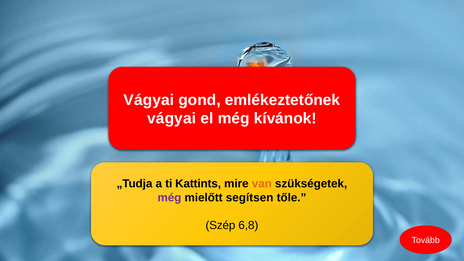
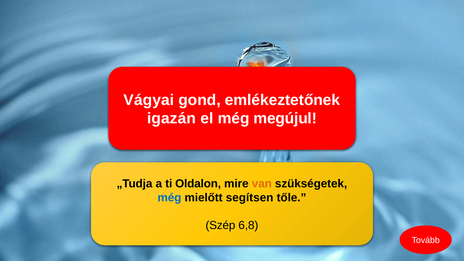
vágyai at (172, 119): vágyai -> igazán
kívánok: kívánok -> megújul
Kattints: Kattints -> Oldalon
még at (169, 198) colour: purple -> blue
